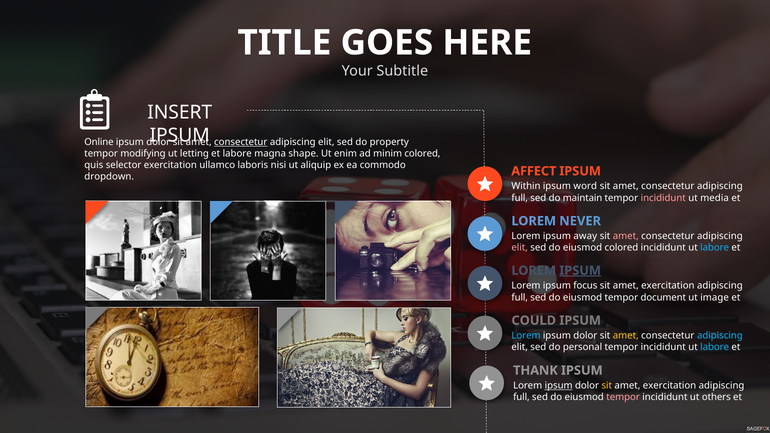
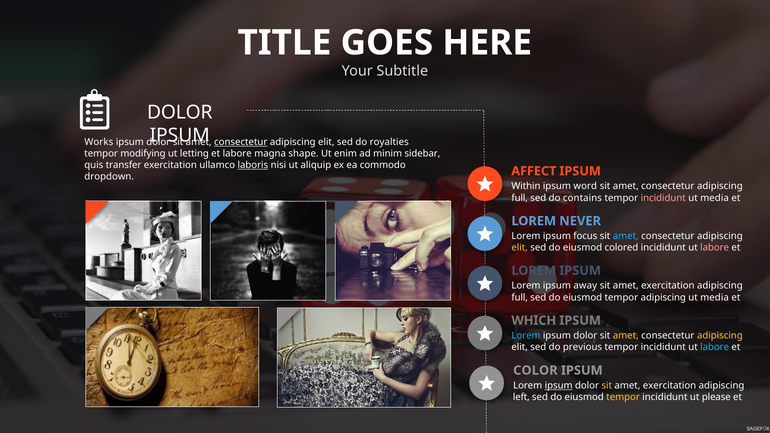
INSERT at (180, 112): INSERT -> DOLOR
Online: Online -> Works
property: property -> royalties
minim colored: colored -> sidebar
selector: selector -> transfer
laboris underline: none -> present
maintain: maintain -> contains
away: away -> focus
amet at (626, 236) colour: pink -> light blue
elit at (520, 248) colour: pink -> yellow
labore at (715, 248) colour: light blue -> pink
IPSUM at (580, 271) underline: present -> none
focus: focus -> away
tempor document: document -> adipiscing
image at (715, 297): image -> media
COULD: COULD -> WHICH
adipiscing at (720, 336) colour: light blue -> yellow
personal: personal -> previous
THANK: THANK -> COLOR
full at (521, 397): full -> left
tempor at (623, 397) colour: pink -> yellow
others: others -> please
